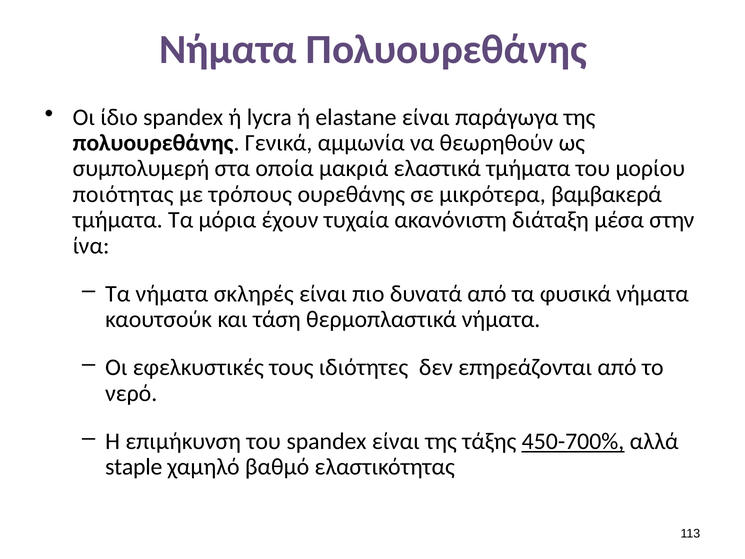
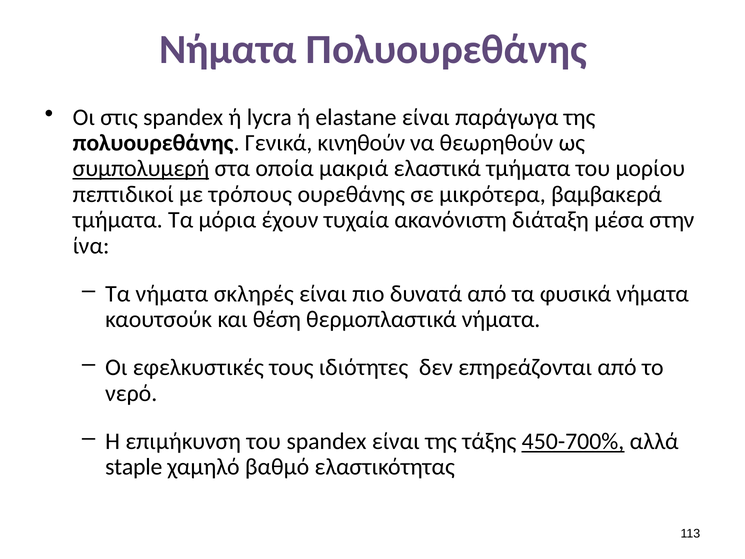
ίδιο: ίδιο -> στις
αμμωνία: αμμωνία -> κινηθούν
συμπολυμερή underline: none -> present
ποιότητας: ποιότητας -> πεπτιδικοί
τάση: τάση -> θέση
